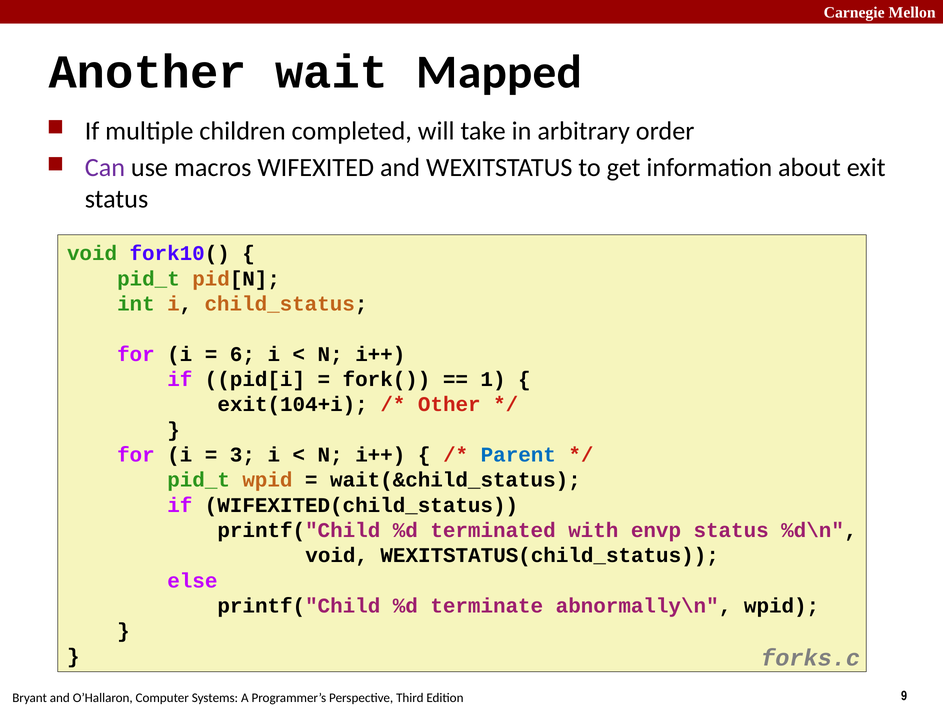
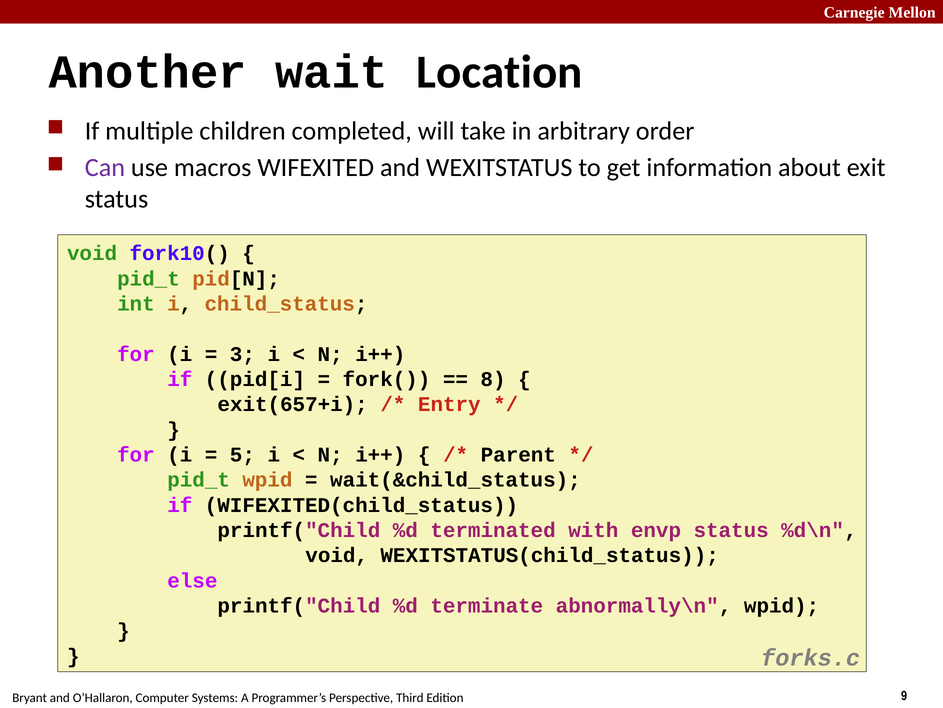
Mapped: Mapped -> Location
6: 6 -> 3
1: 1 -> 8
exit(104+i: exit(104+i -> exit(657+i
Other: Other -> Entry
3: 3 -> 5
Parent colour: blue -> black
